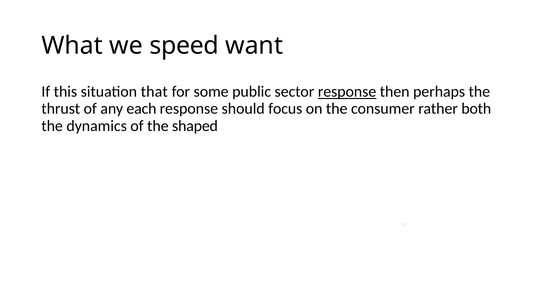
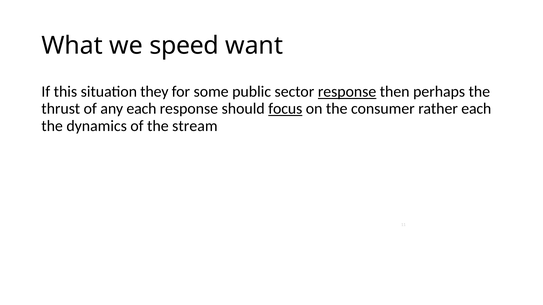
that: that -> they
focus underline: none -> present
rather both: both -> each
shaped: shaped -> stream
